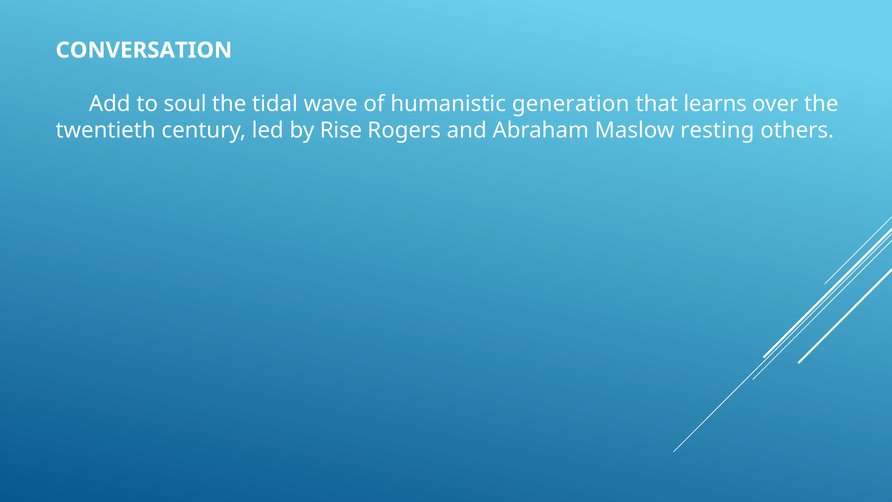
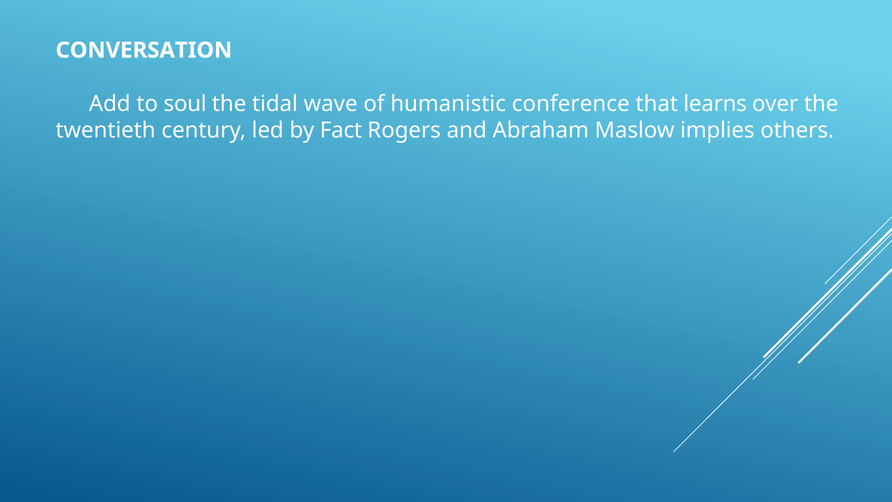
generation: generation -> conference
Rise: Rise -> Fact
resting: resting -> implies
